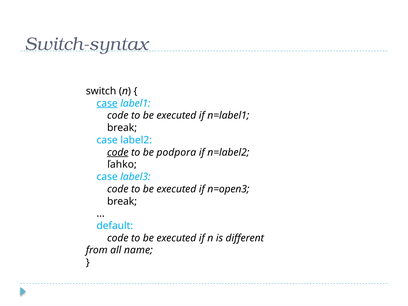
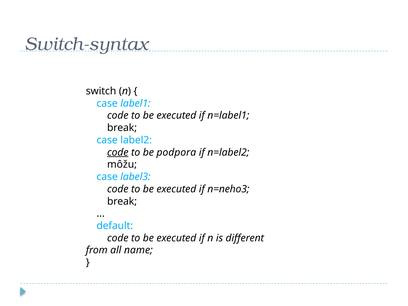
case at (107, 103) underline: present -> none
ľahko: ľahko -> môžu
n=open3: n=open3 -> n=neho3
